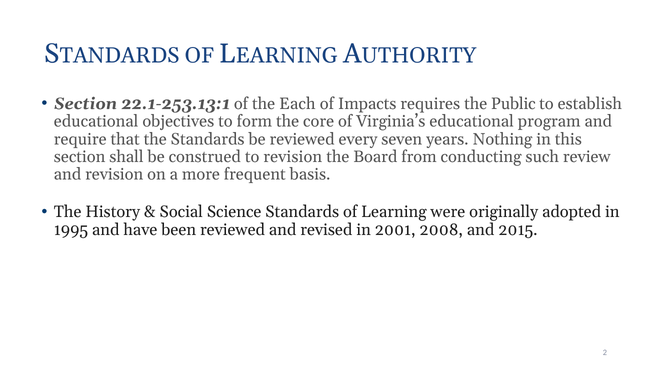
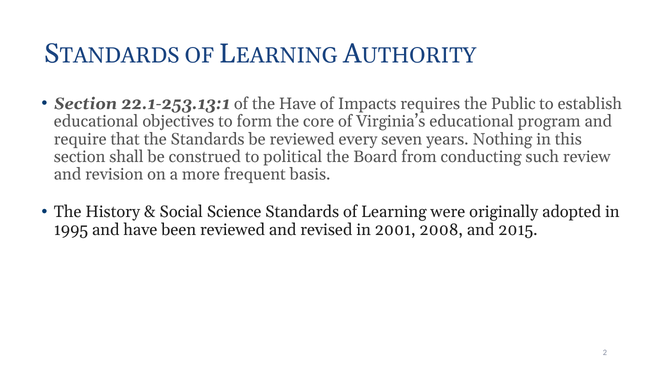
the Each: Each -> Have
to revision: revision -> political
